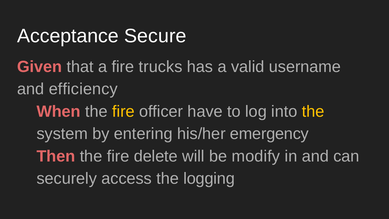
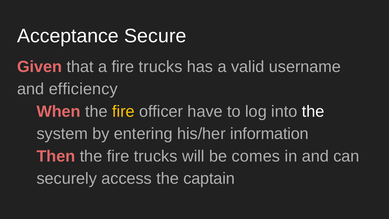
the at (313, 111) colour: yellow -> white
emergency: emergency -> information
the fire delete: delete -> trucks
modify: modify -> comes
logging: logging -> captain
